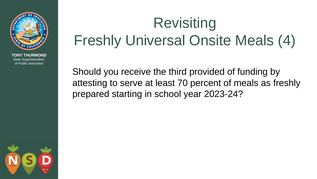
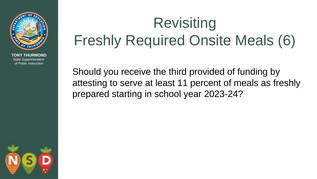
Universal: Universal -> Required
4: 4 -> 6
70: 70 -> 11
